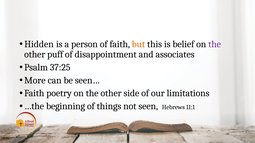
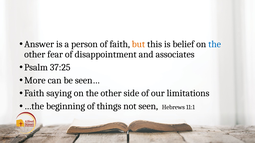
Hidden: Hidden -> Answer
the at (215, 44) colour: purple -> blue
puff: puff -> fear
poetry: poetry -> saying
